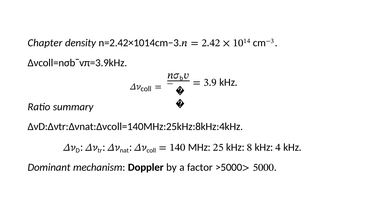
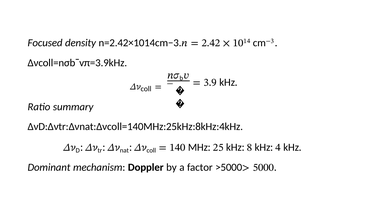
Chapter: Chapter -> Focused
